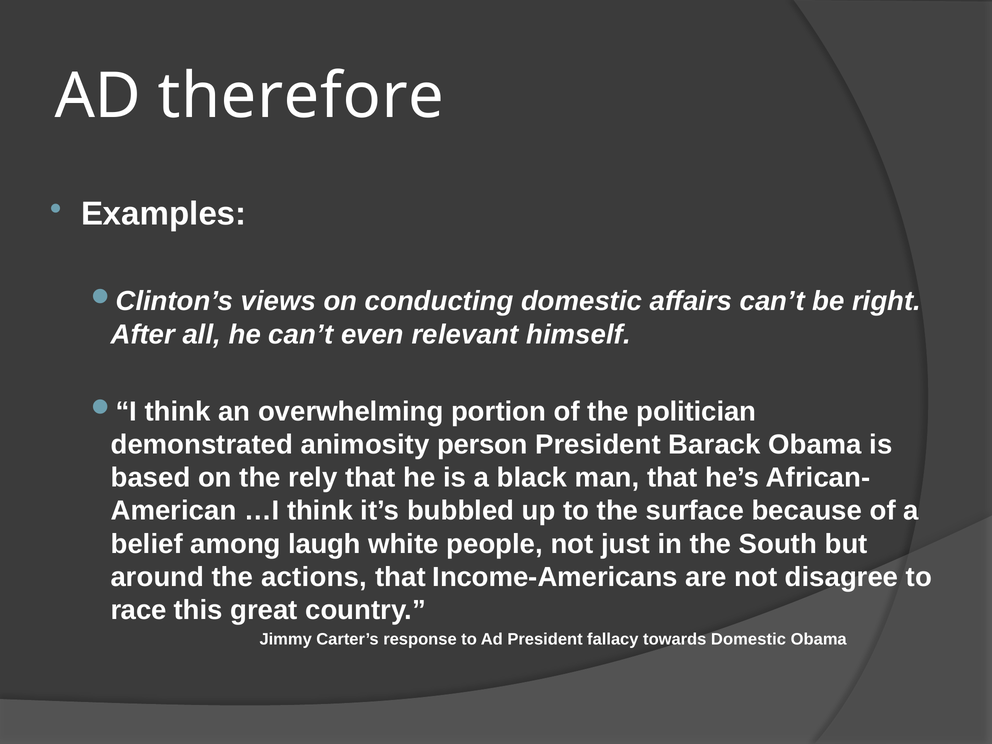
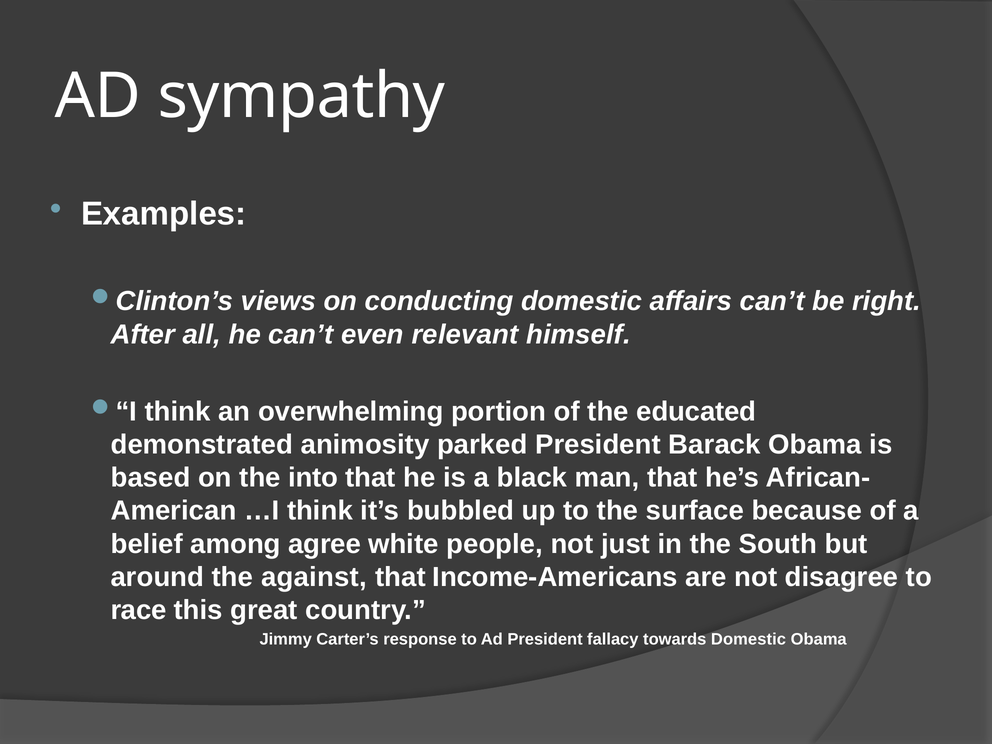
therefore: therefore -> sympathy
politician: politician -> educated
person: person -> parked
rely: rely -> into
laugh: laugh -> agree
actions: actions -> against
